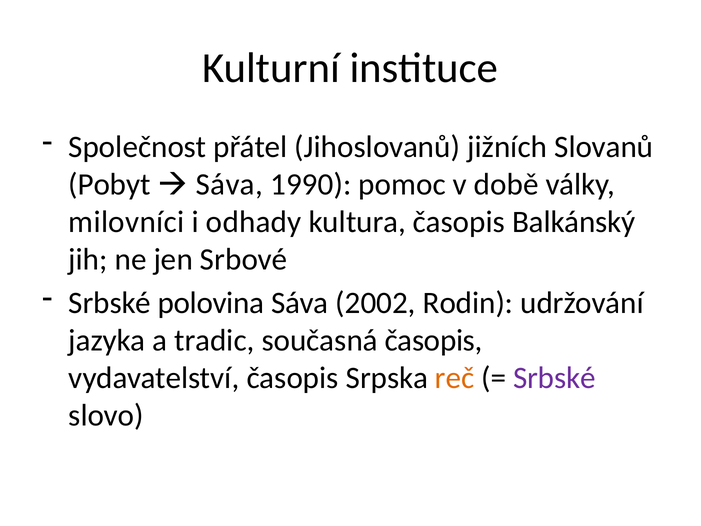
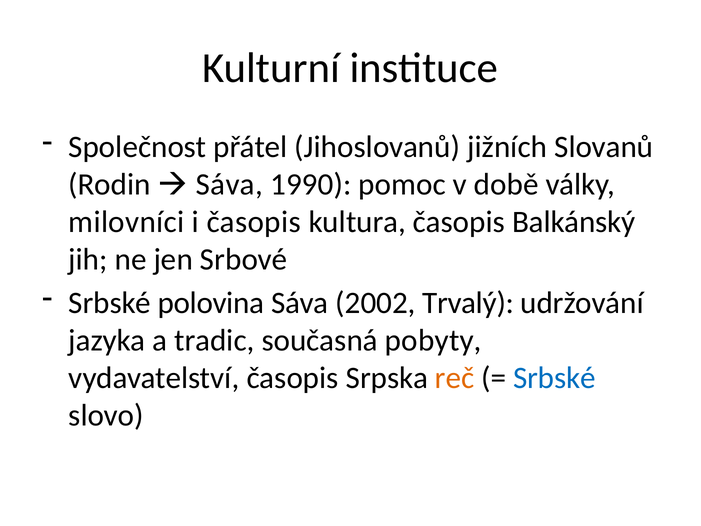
Pobyt: Pobyt -> Rodin
i odhady: odhady -> časopis
Rodin: Rodin -> Trvalý
současná časopis: časopis -> pobyty
Srbské at (554, 378) colour: purple -> blue
